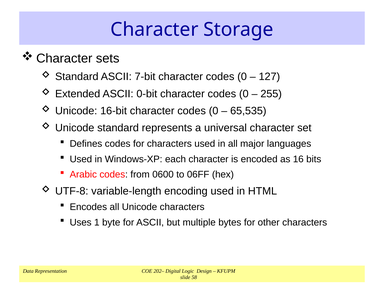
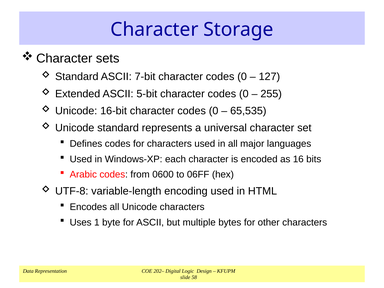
0-bit: 0-bit -> 5-bit
